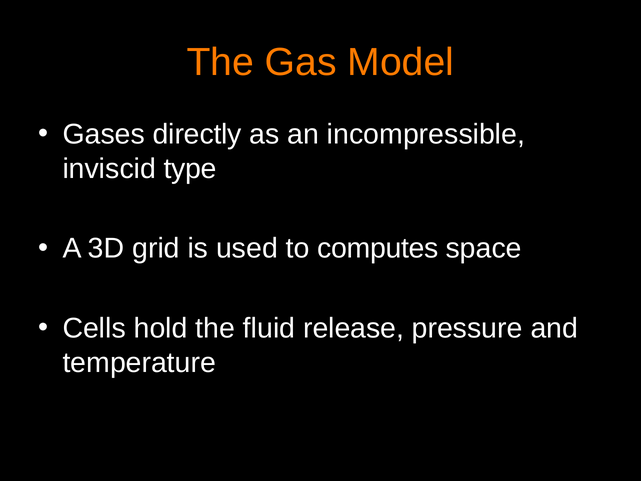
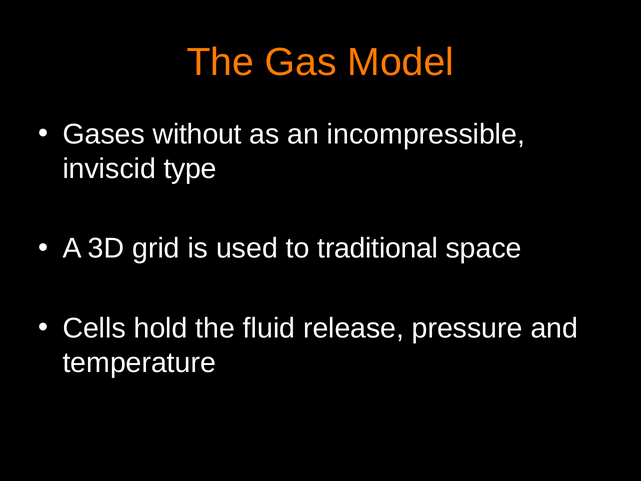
directly: directly -> without
computes: computes -> traditional
